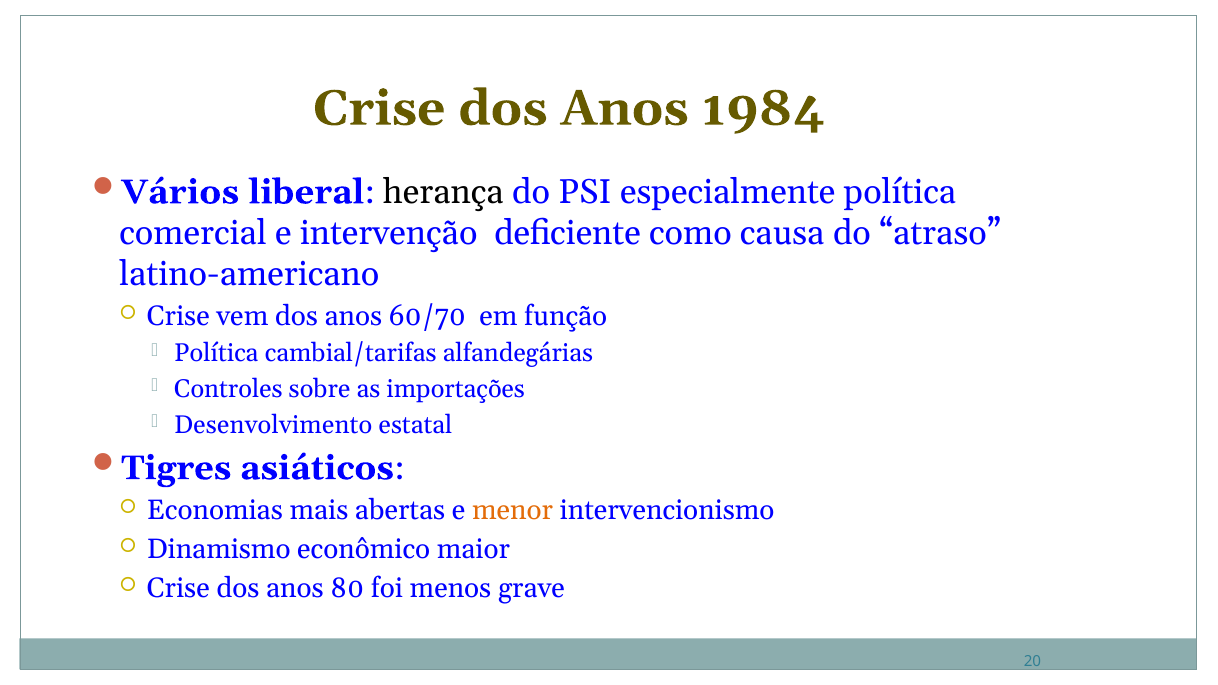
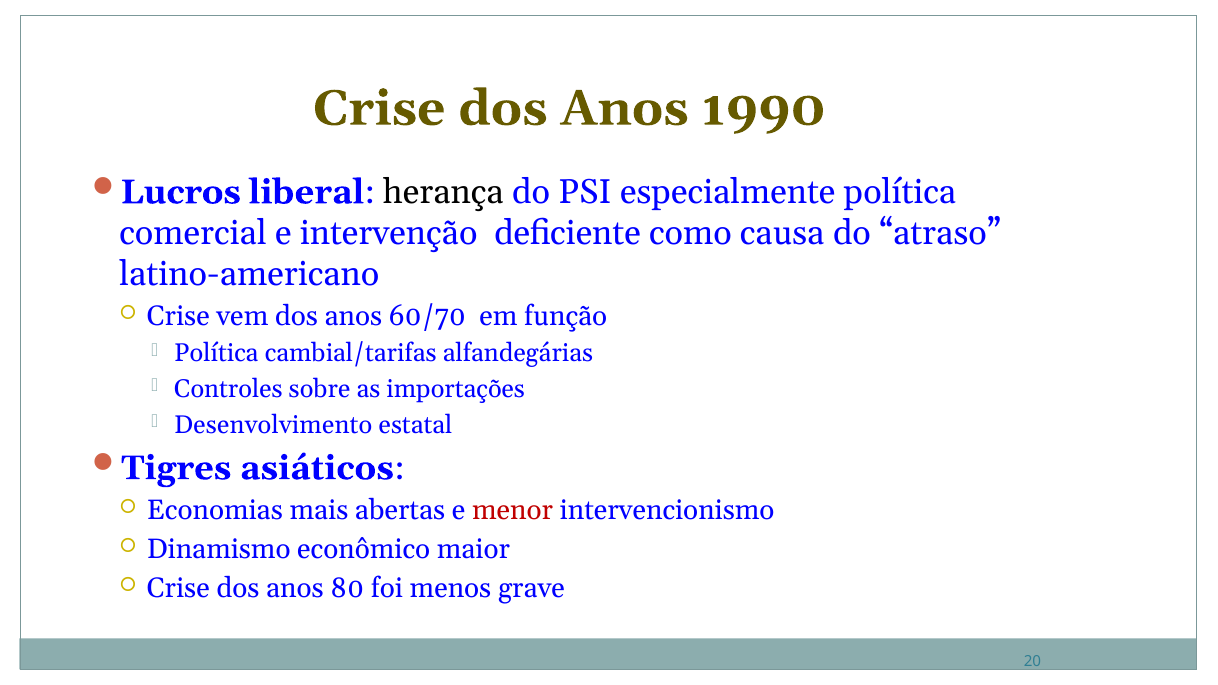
1984: 1984 -> 1990
Vários: Vários -> Lucros
menor colour: orange -> red
